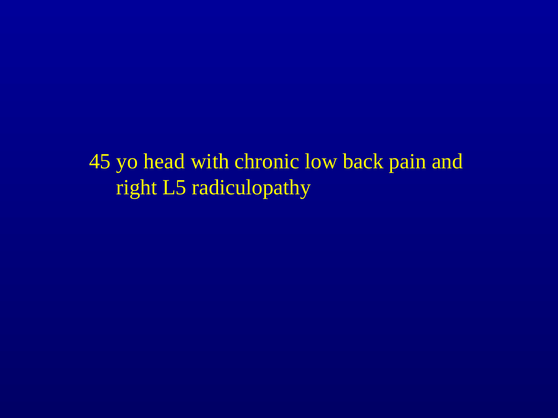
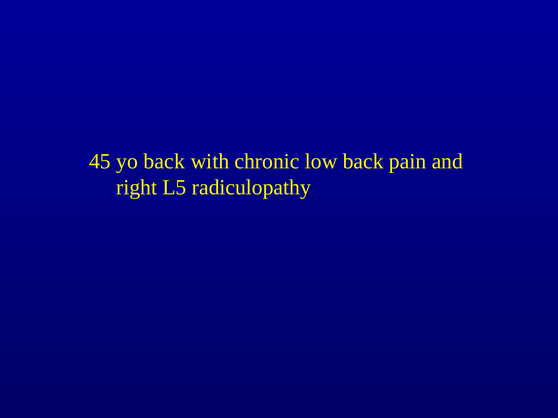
yo head: head -> back
